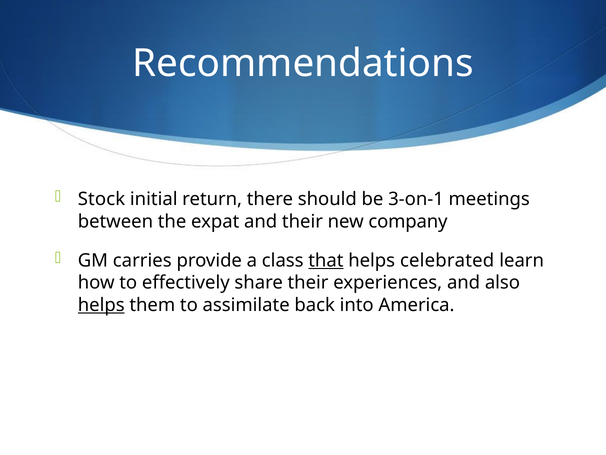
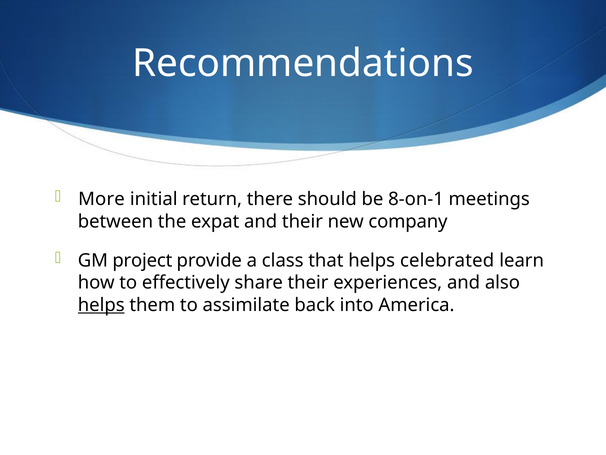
Stock: Stock -> More
3-on-1: 3-on-1 -> 8-on-1
carries: carries -> project
that underline: present -> none
